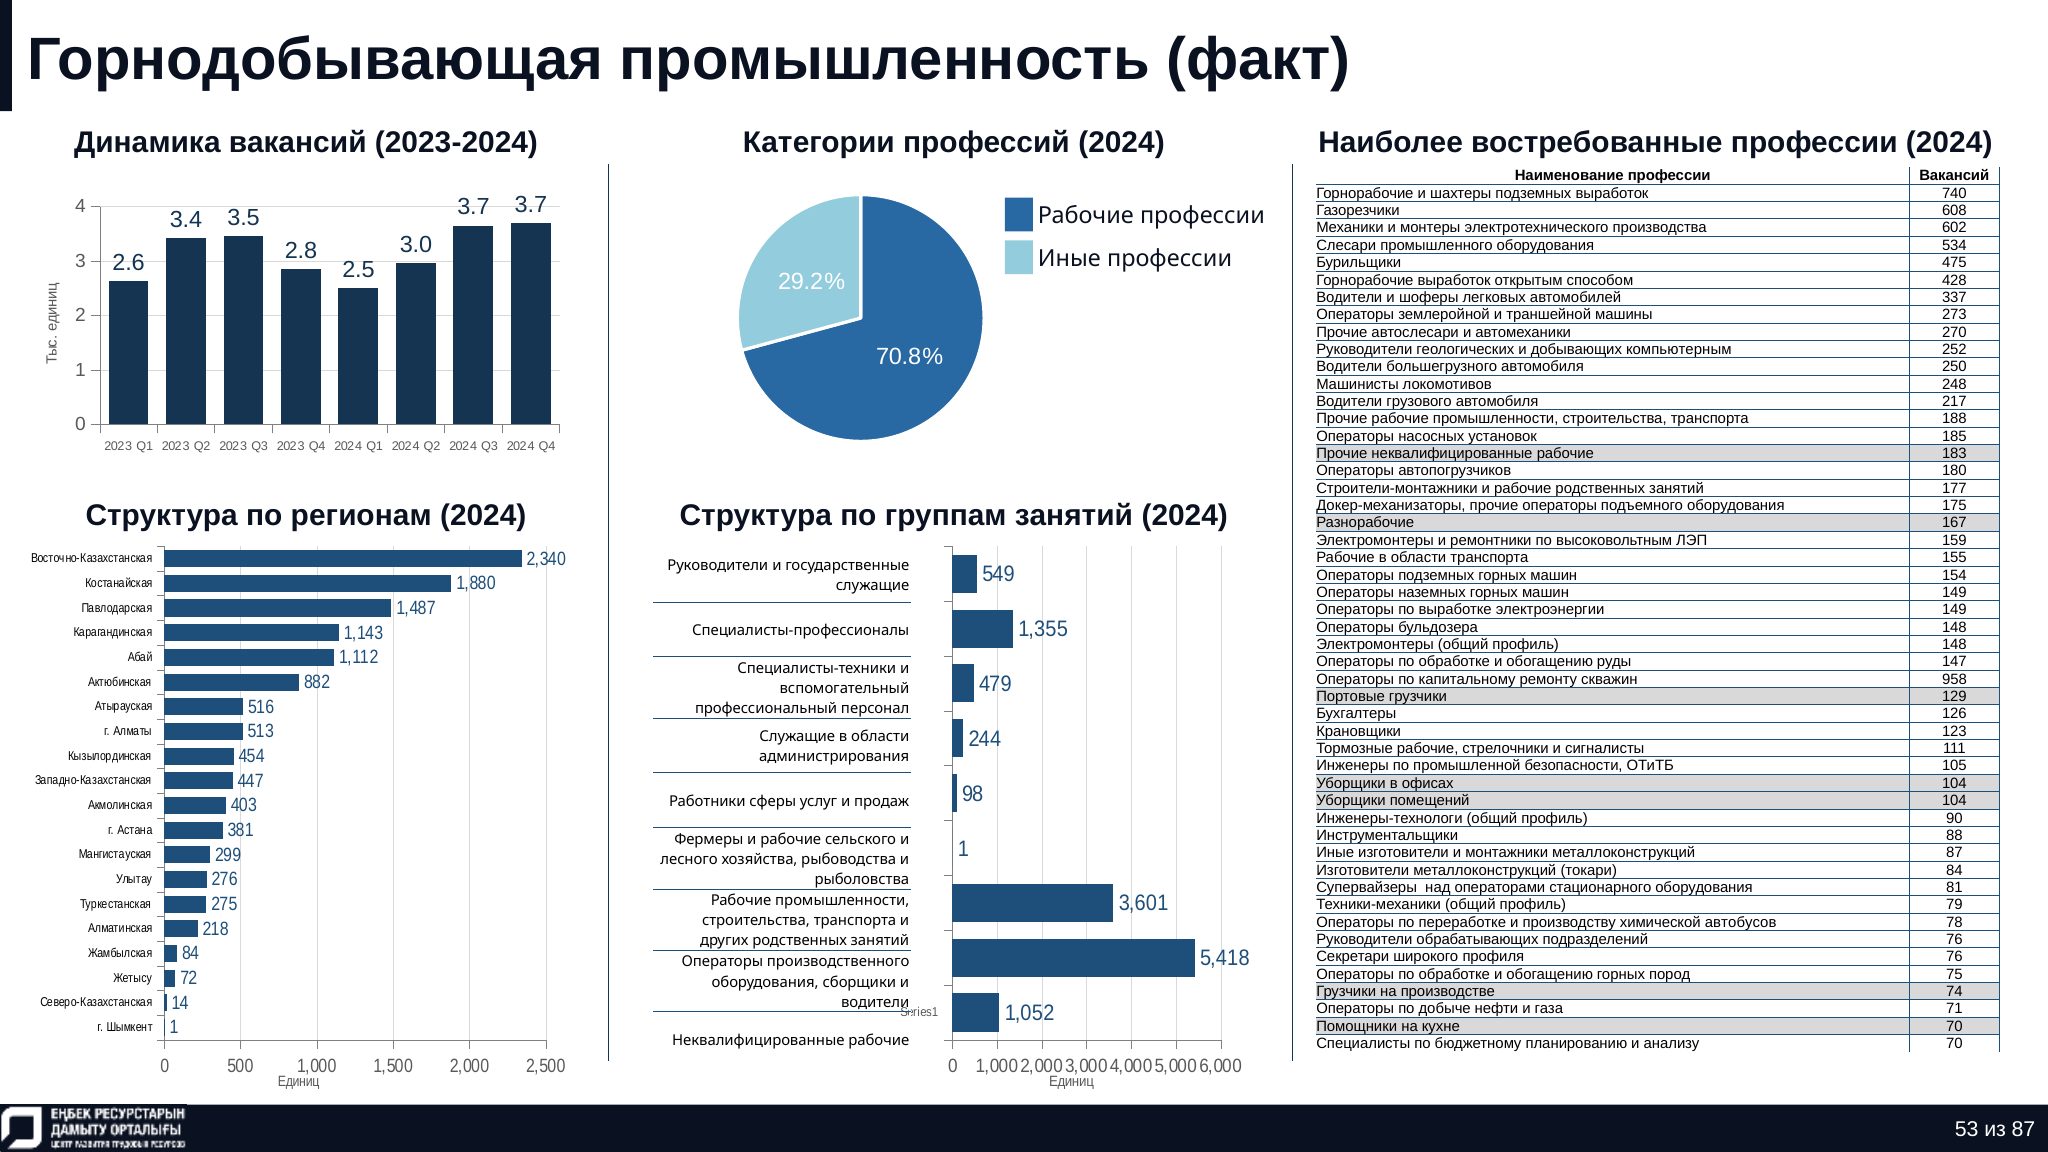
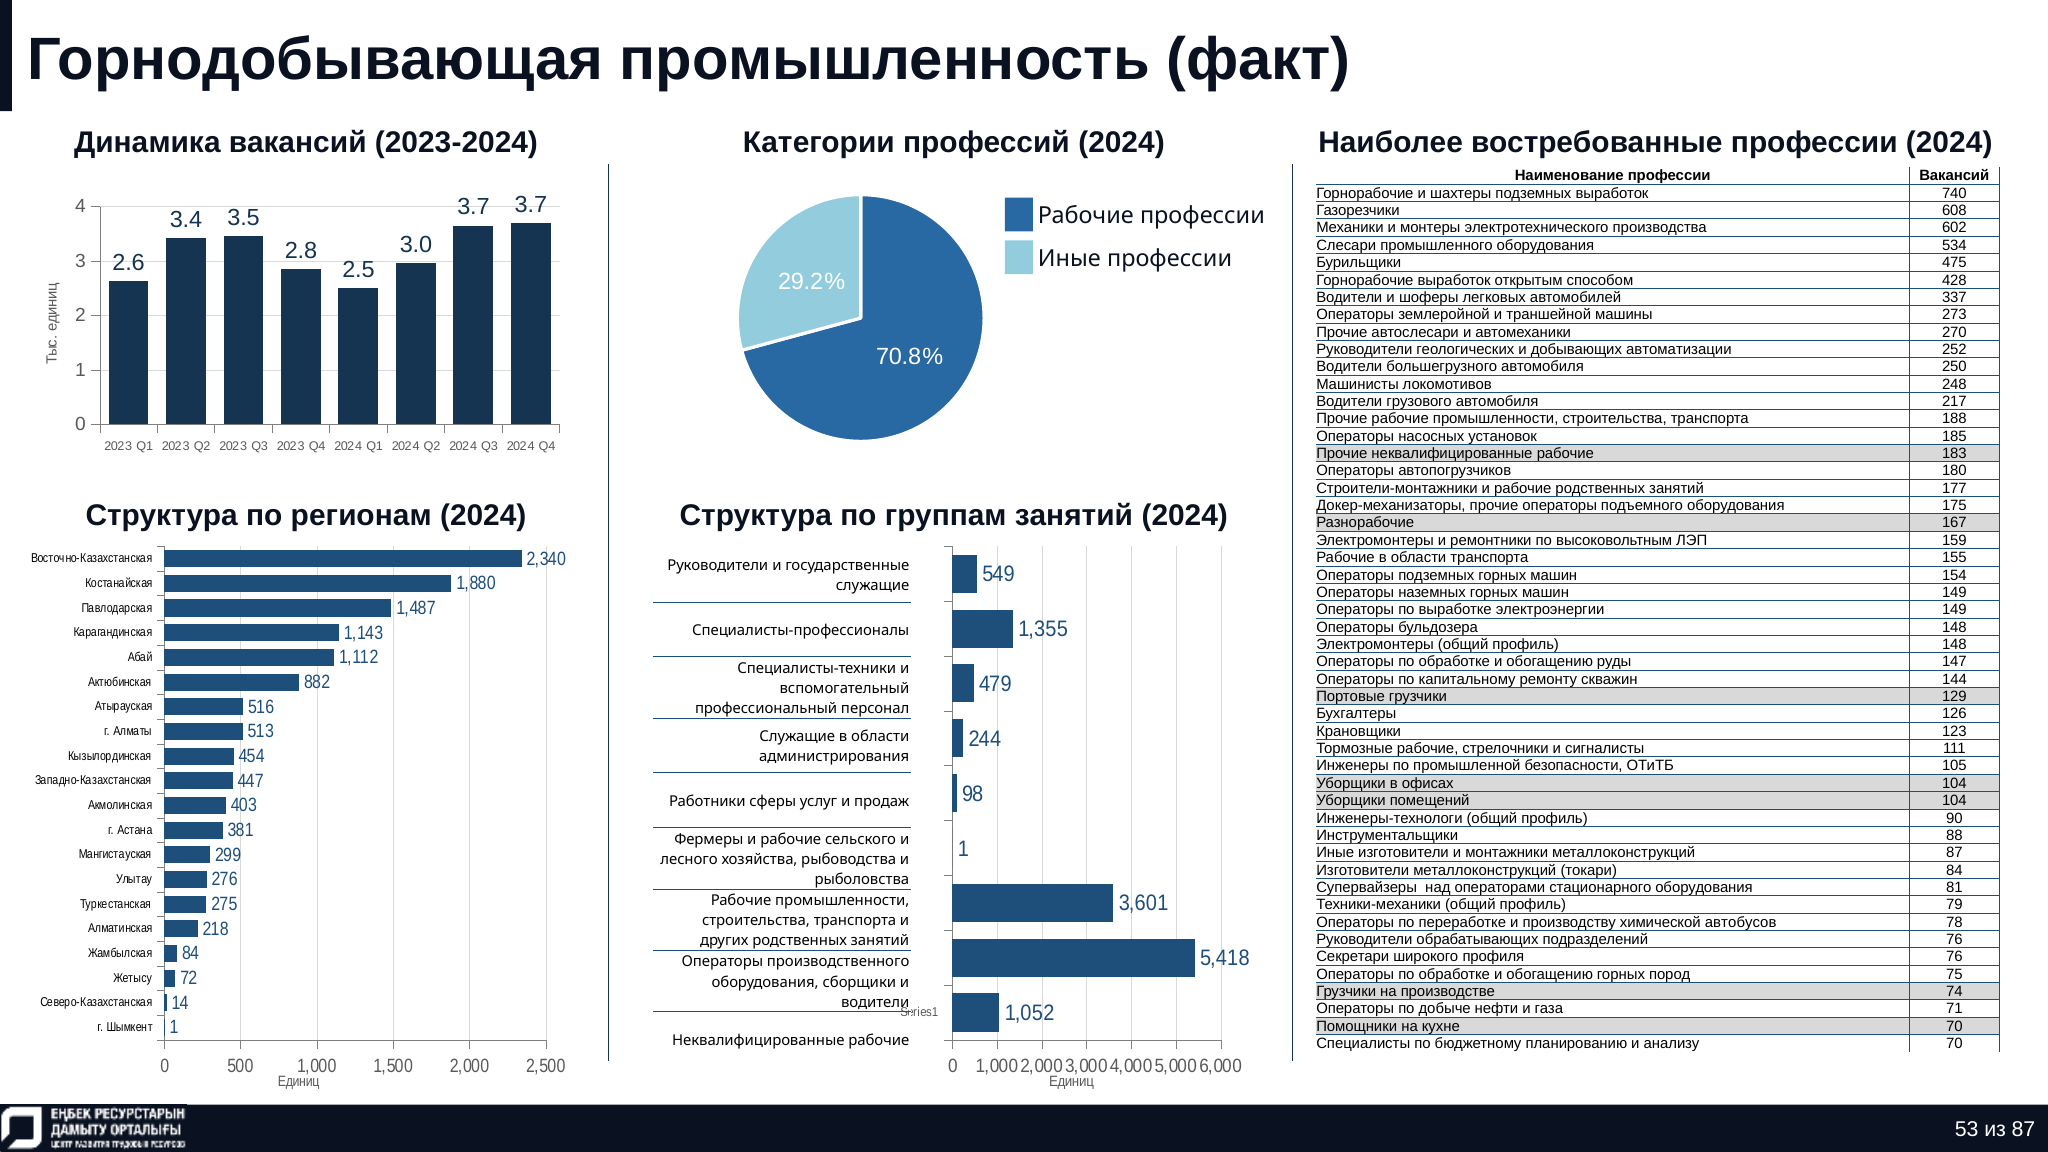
компьютерным: компьютерным -> автоматизации
958: 958 -> 144
